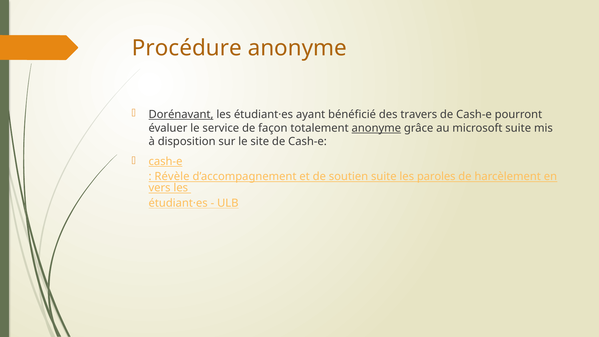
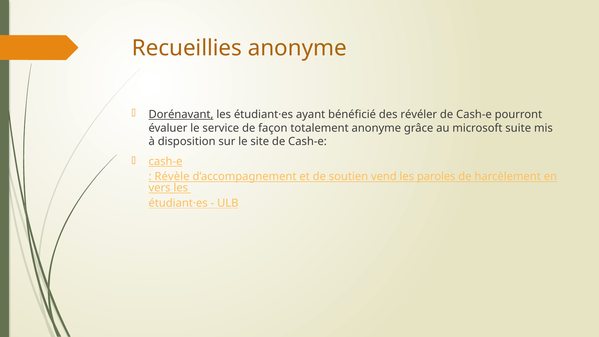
Procédure: Procédure -> Recueillies
travers: travers -> révéler
anonyme at (376, 128) underline: present -> none
soutien suite: suite -> vend
